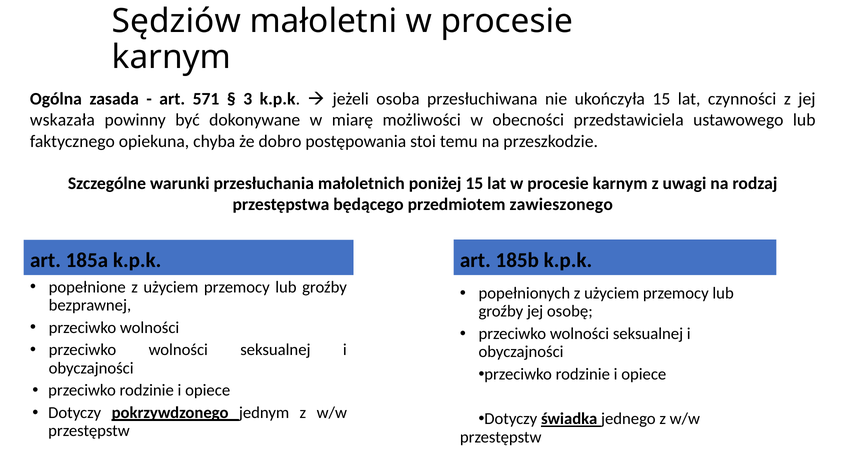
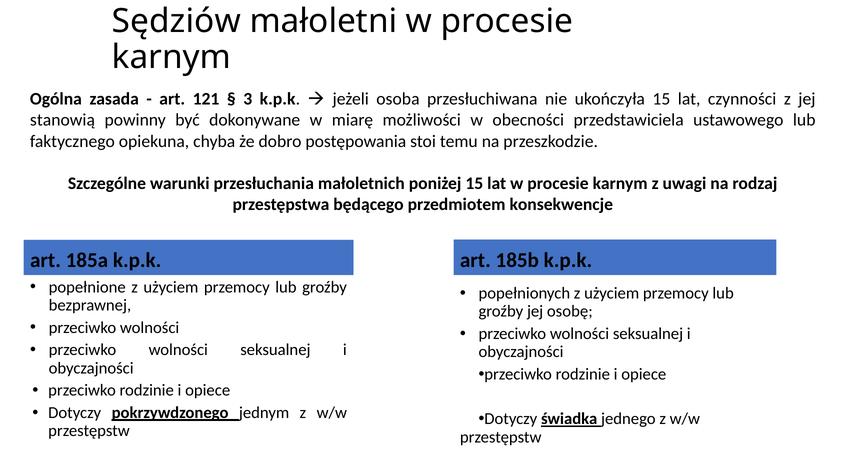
571: 571 -> 121
wskazała: wskazała -> stanowią
zawieszonego: zawieszonego -> konsekwencje
